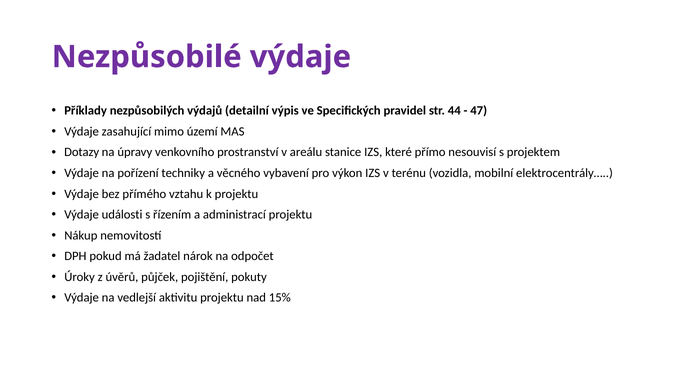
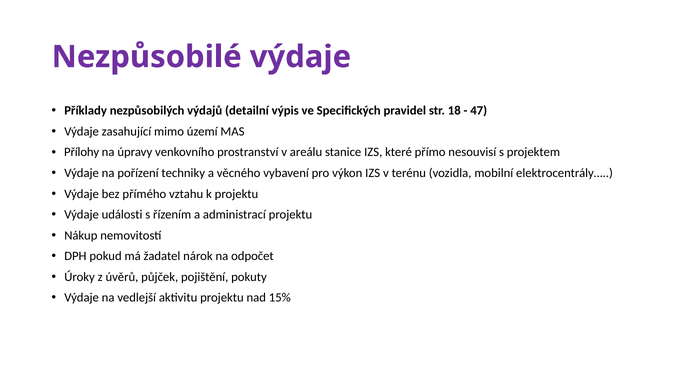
44: 44 -> 18
Dotazy: Dotazy -> Přílohy
